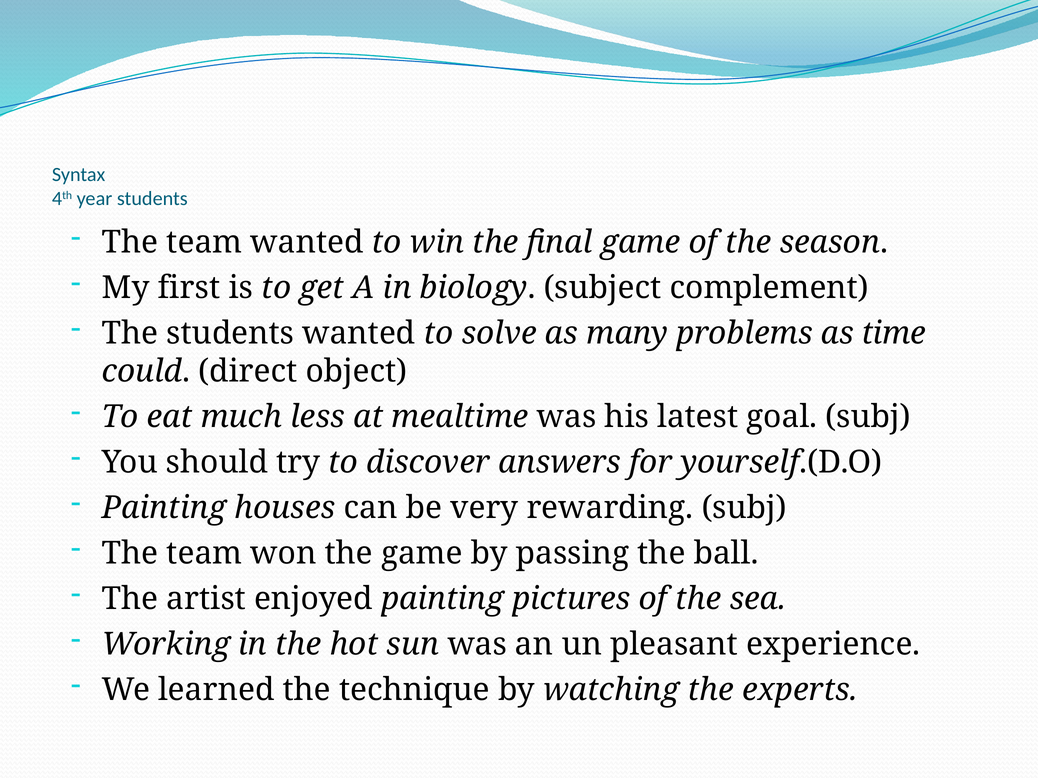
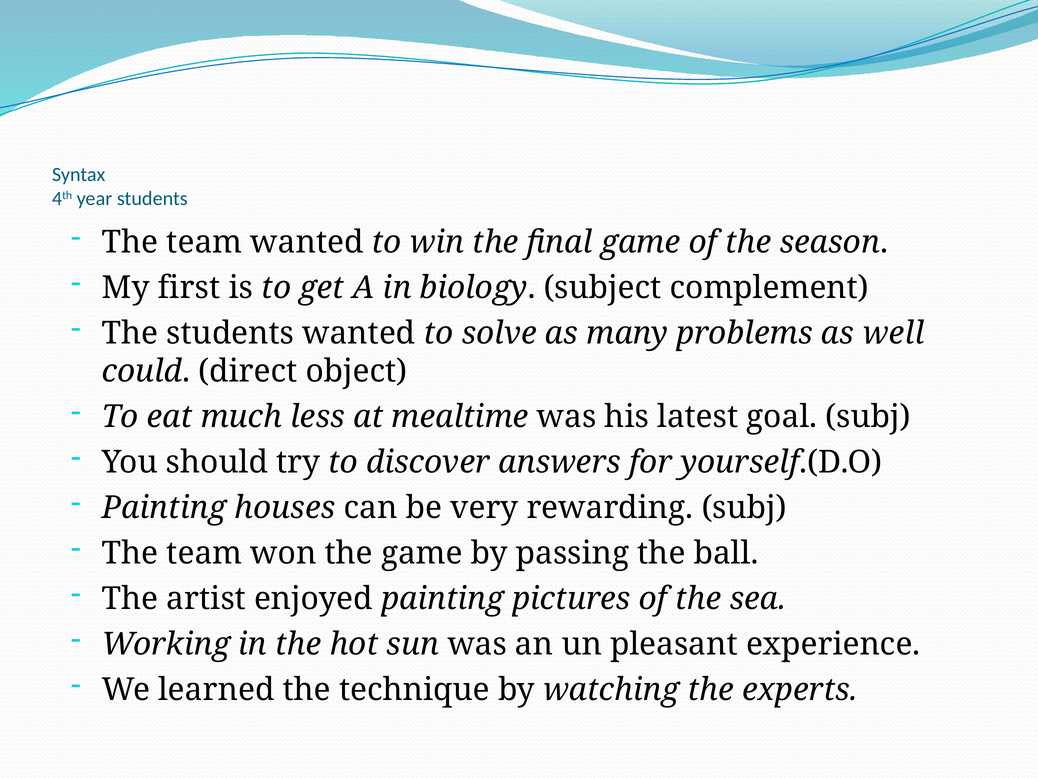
time: time -> well
